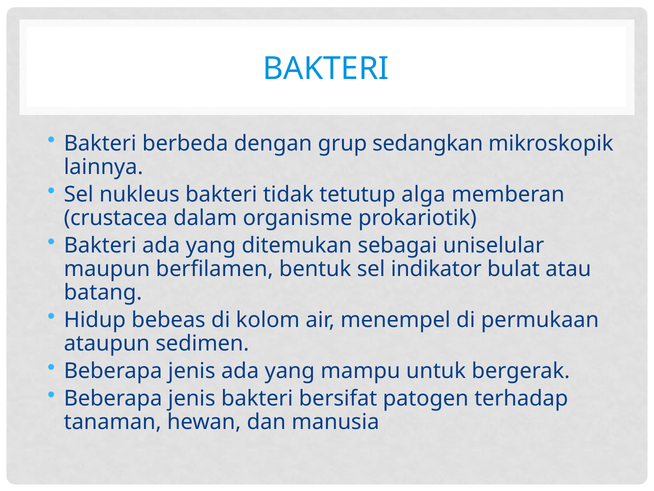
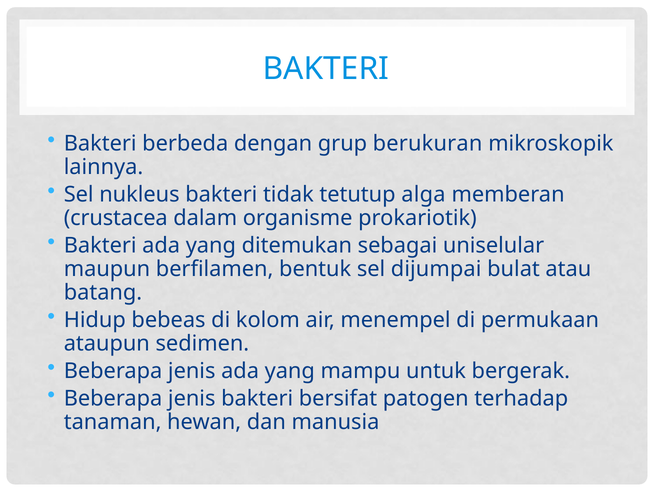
sedangkan: sedangkan -> berukuran
indikator: indikator -> dijumpai
